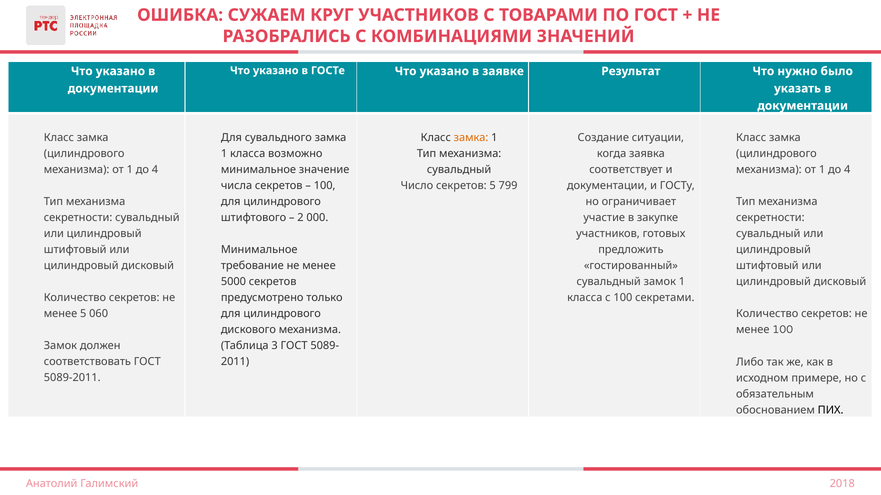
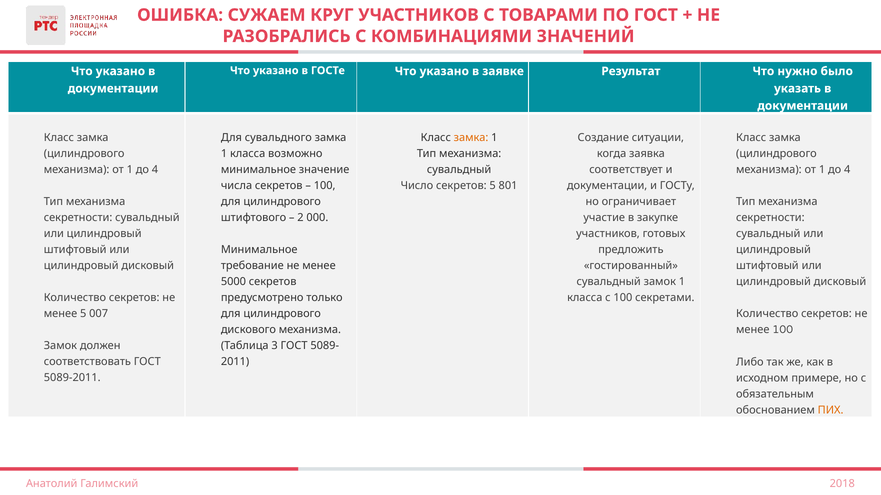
799: 799 -> 801
060: 060 -> 007
ПИХ colour: black -> orange
